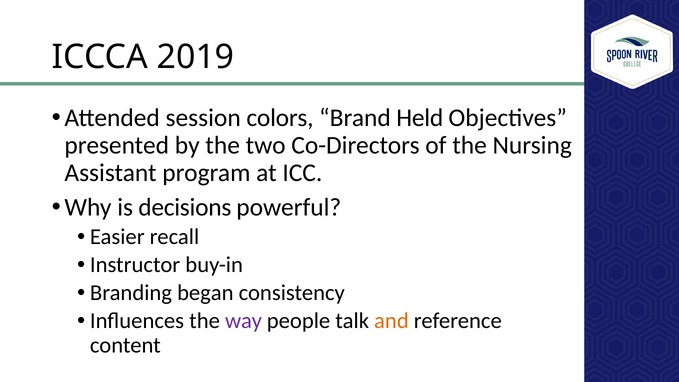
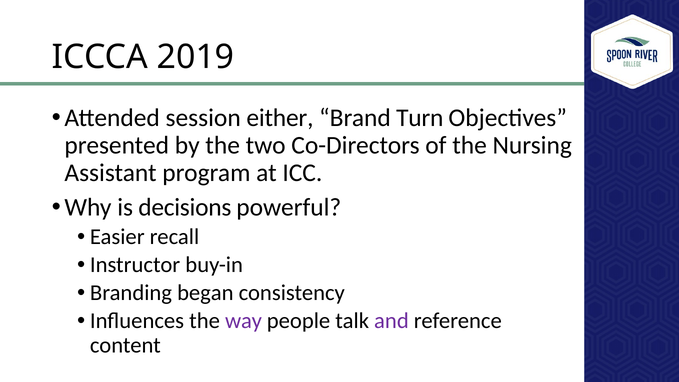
colors: colors -> either
Held: Held -> Turn
and colour: orange -> purple
